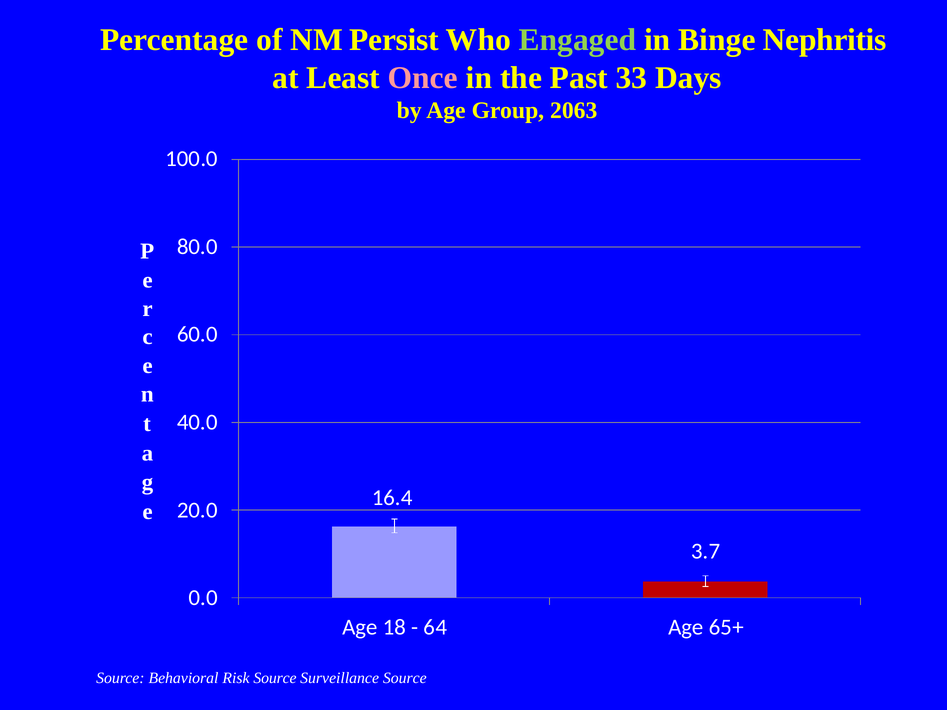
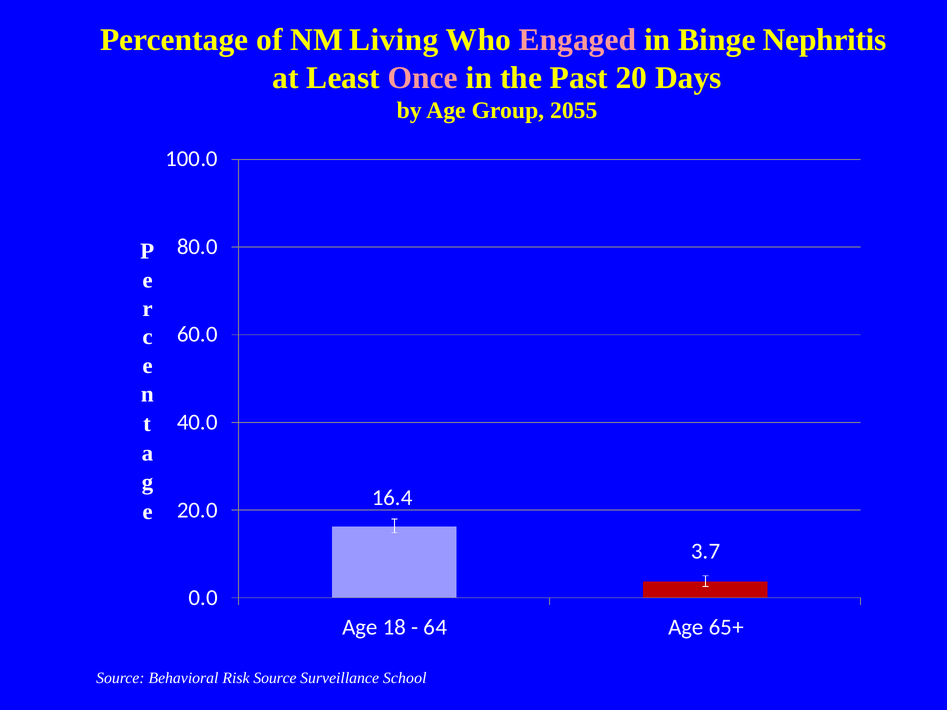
Persist: Persist -> Living
Engaged colour: light green -> pink
33: 33 -> 20
2063: 2063 -> 2055
Surveillance Source: Source -> School
